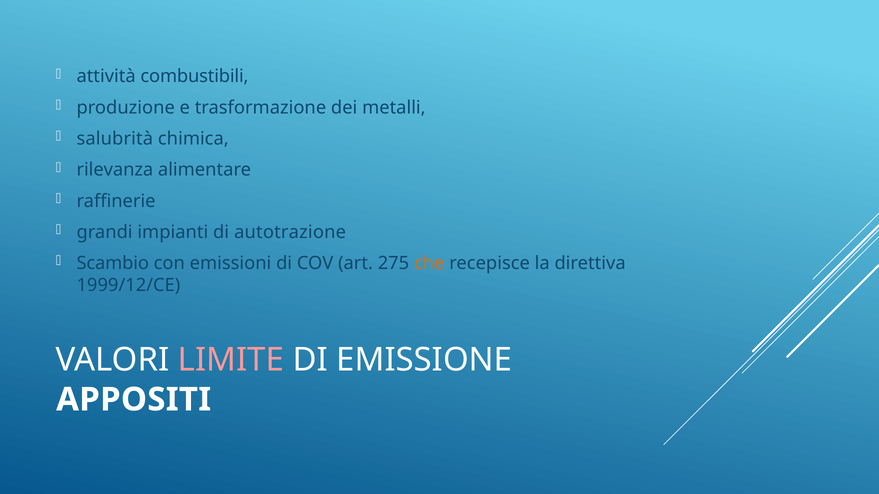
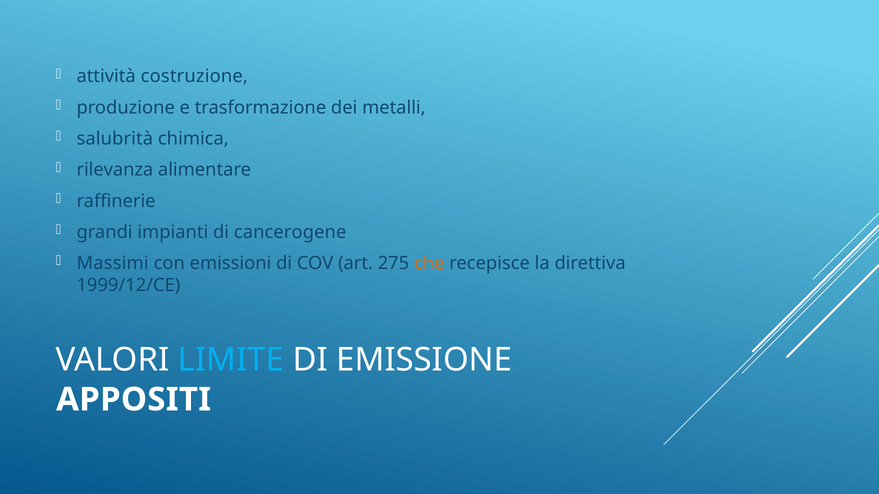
combustibili: combustibili -> costruzione
autotrazione: autotrazione -> cancerogene
Scambio: Scambio -> Massimi
LIMITE colour: pink -> light blue
